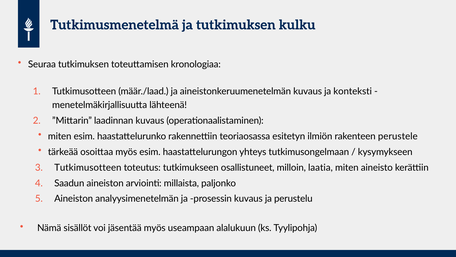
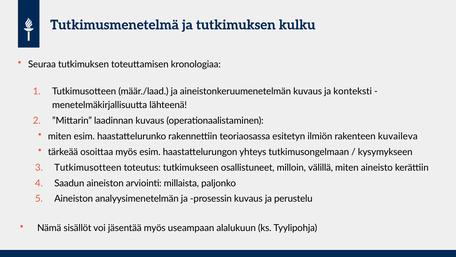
perustele: perustele -> kuvaileva
laatia: laatia -> välillä
